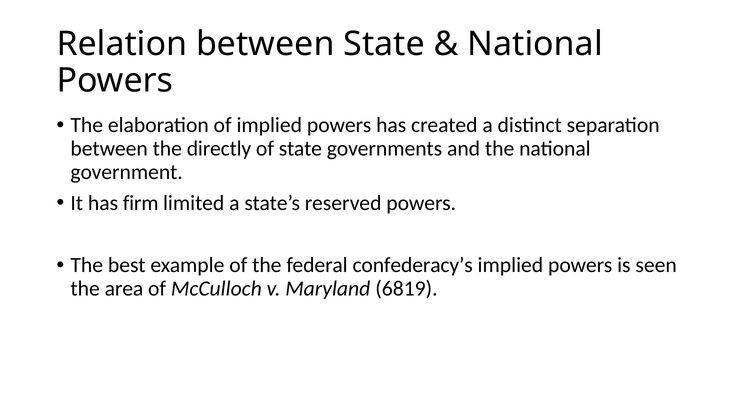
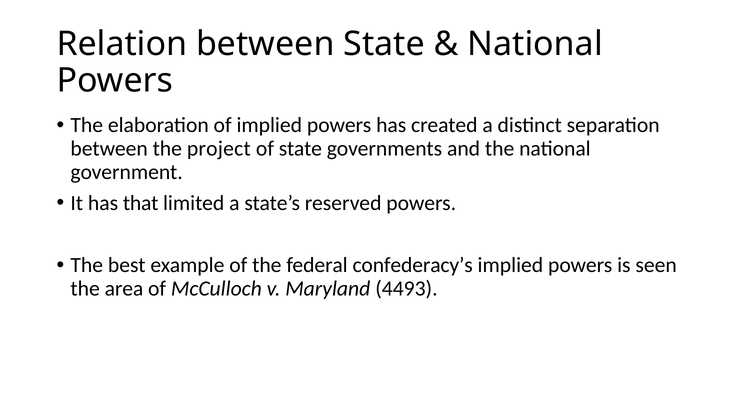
directly: directly -> project
firm: firm -> that
6819: 6819 -> 4493
